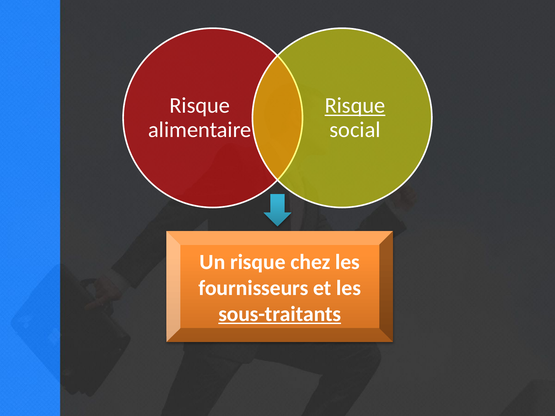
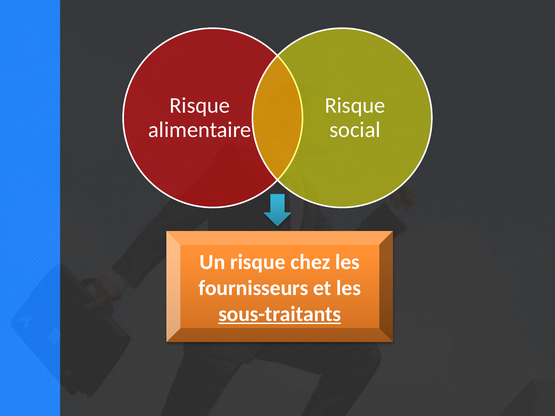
Risque at (355, 106) underline: present -> none
